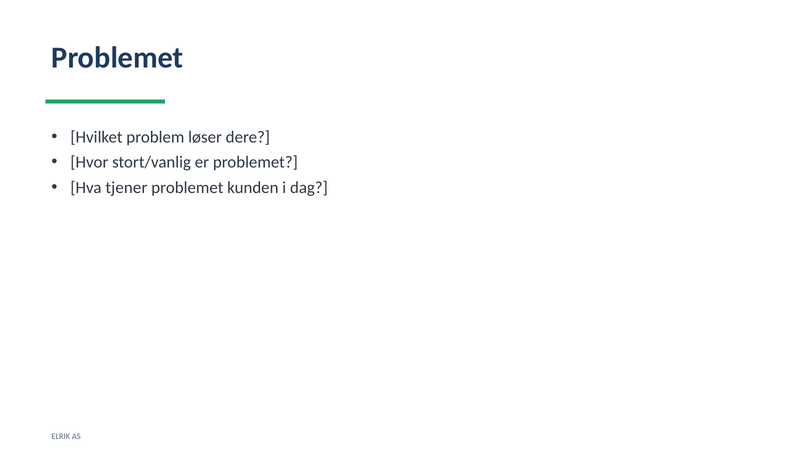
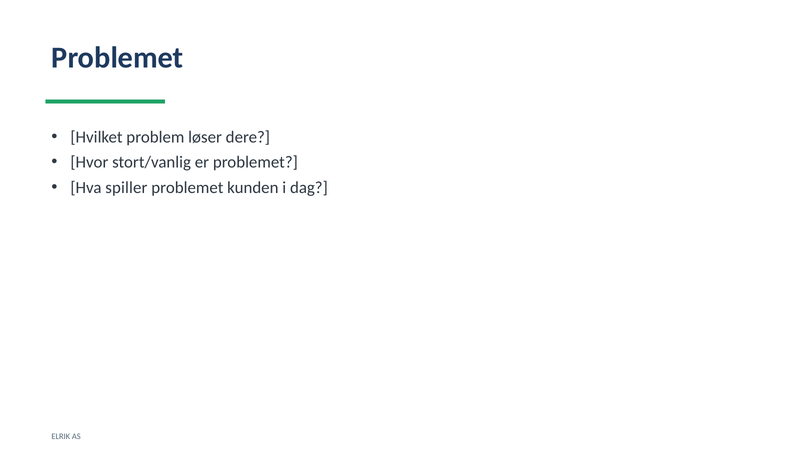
tjener: tjener -> spiller
